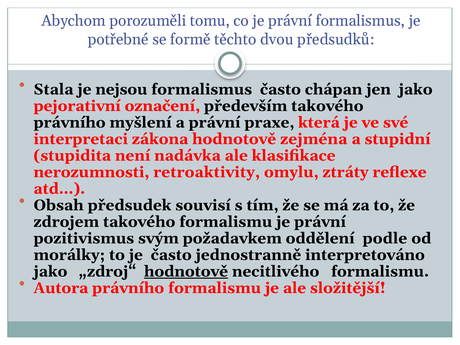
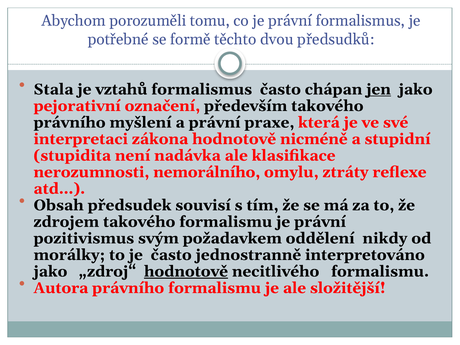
nejsou: nejsou -> vztahů
jen underline: none -> present
zejména: zejména -> nicméně
retroaktivity: retroaktivity -> nemorálního
podle: podle -> nikdy
